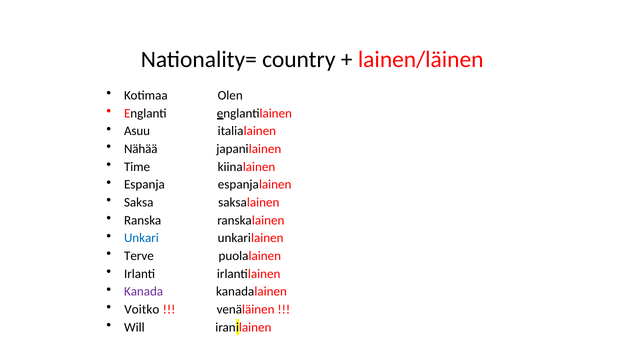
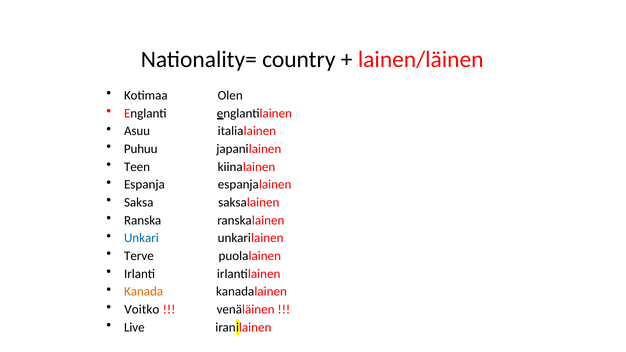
Nähää: Nähää -> Puhuu
Time: Time -> Teen
Kanada colour: purple -> orange
Will: Will -> Live
